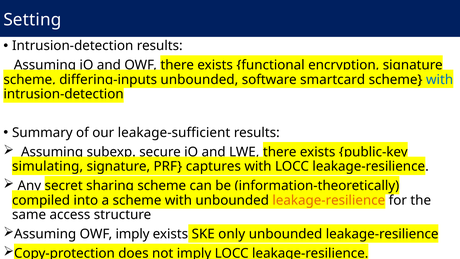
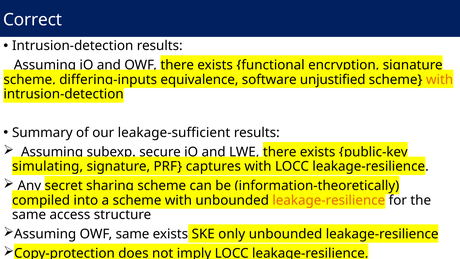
Setting: Setting -> Correct
unbounded at (199, 80): unbounded -> equivalence
smartcard: smartcard -> unjustified
with at (440, 80) colour: blue -> orange
OWF imply: imply -> same
